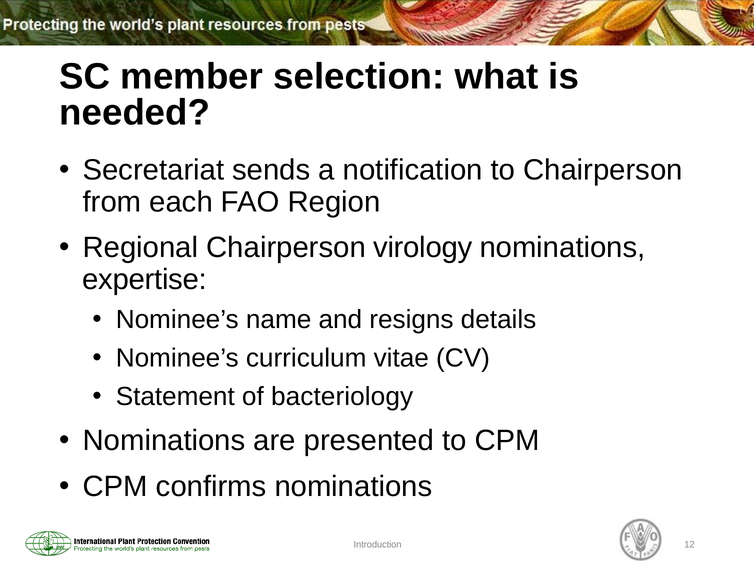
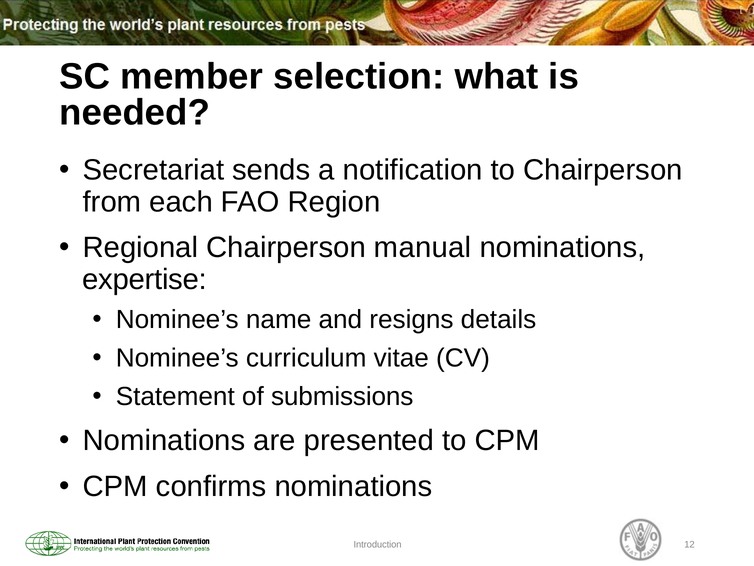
virology: virology -> manual
bacteriology: bacteriology -> submissions
